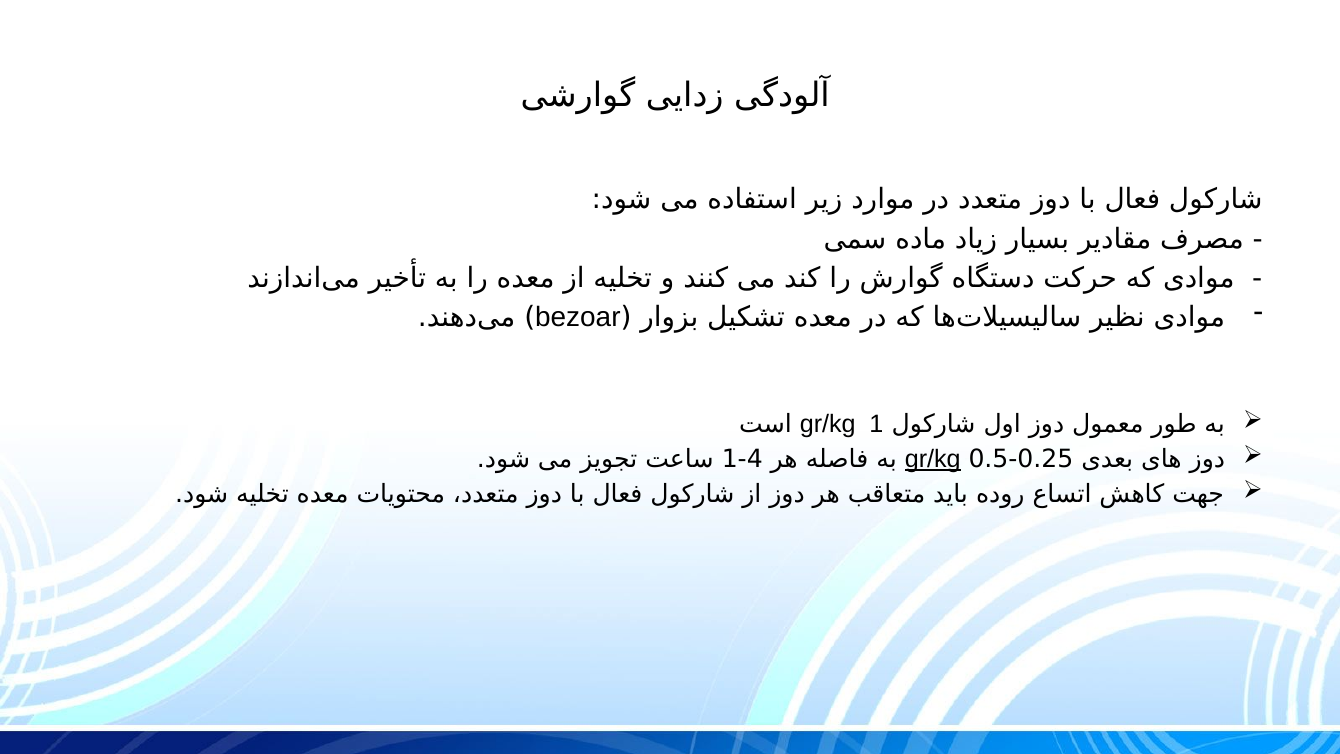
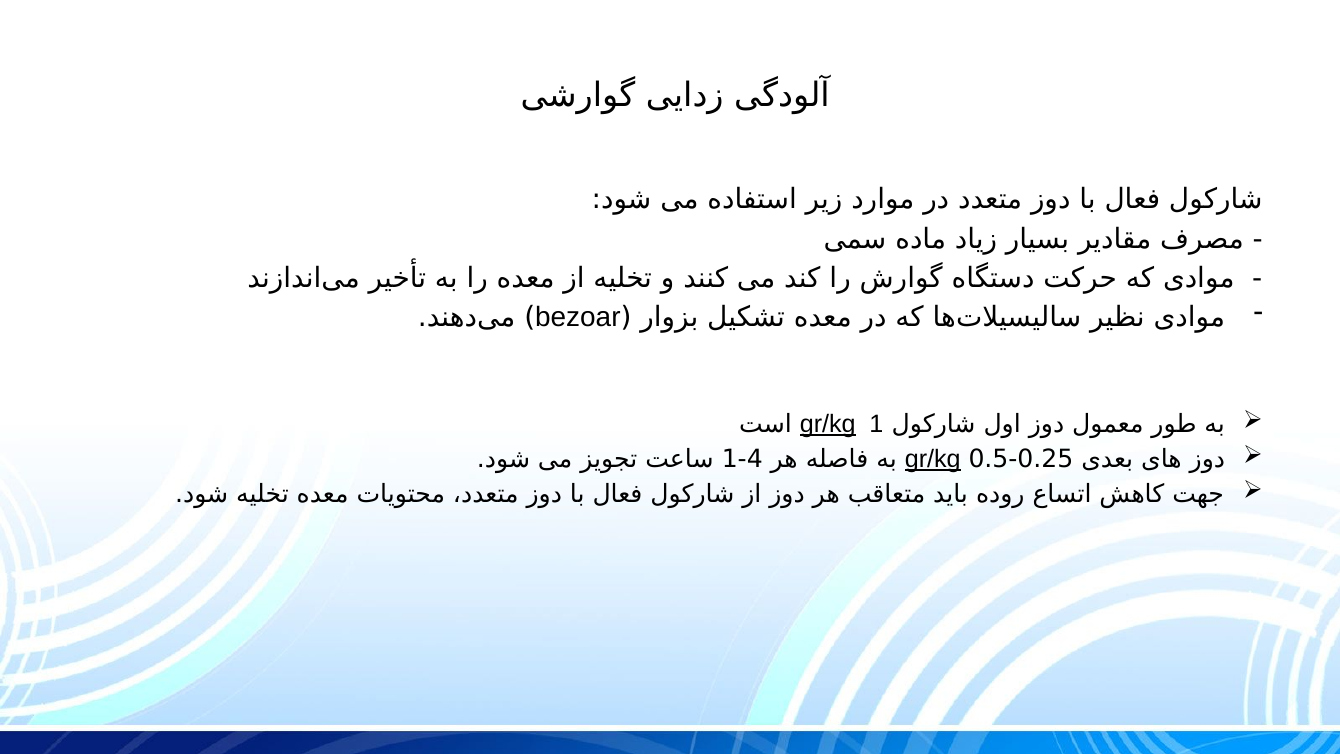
gr/kg at (828, 424) underline: none -> present
